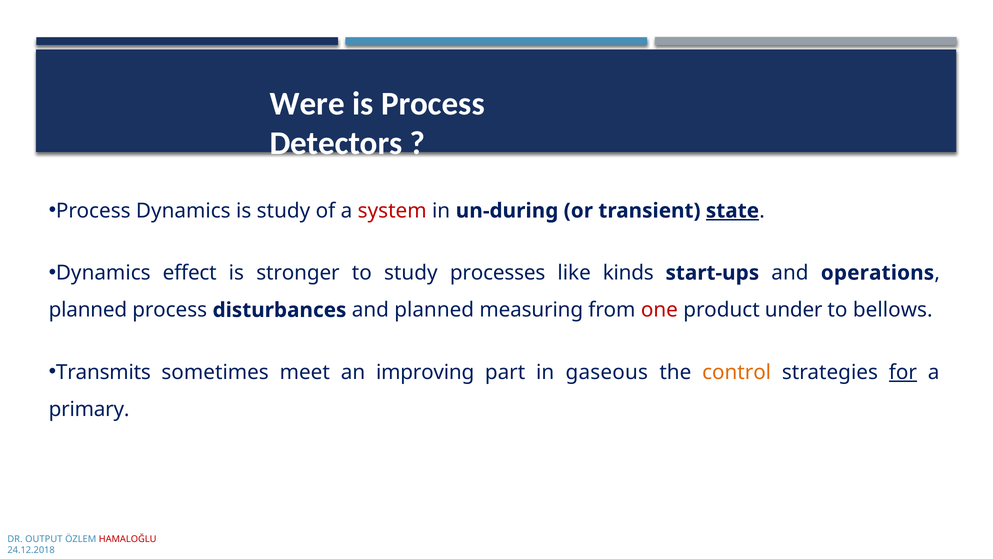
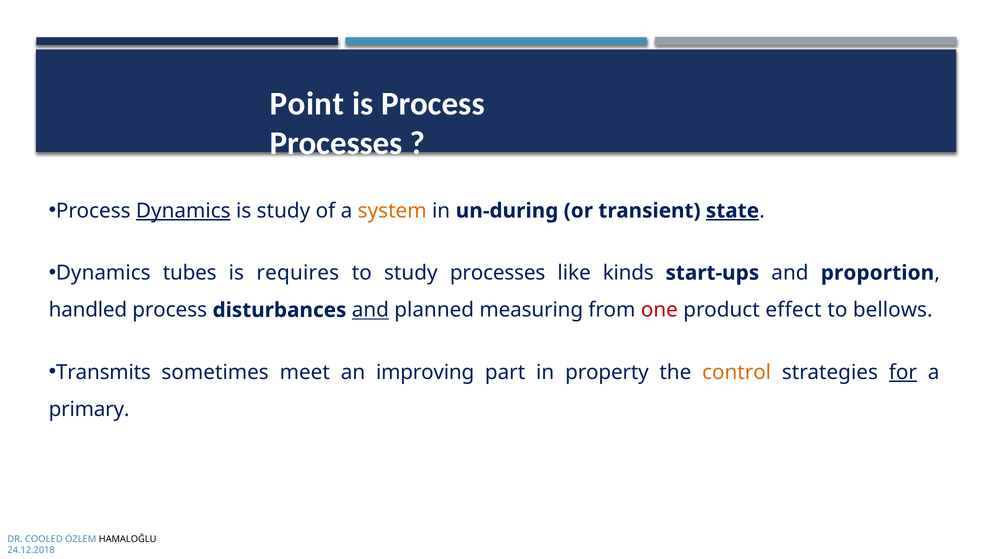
Were: Were -> Point
Detectors at (336, 143): Detectors -> Processes
Dynamics at (183, 211) underline: none -> present
system colour: red -> orange
effect: effect -> tubes
stronger: stronger -> requires
operations: operations -> proportion
planned at (88, 310): planned -> handled
and at (370, 310) underline: none -> present
under: under -> effect
gaseous: gaseous -> property
OUTPUT: OUTPUT -> COOLED
HAMALOĞLU colour: red -> black
